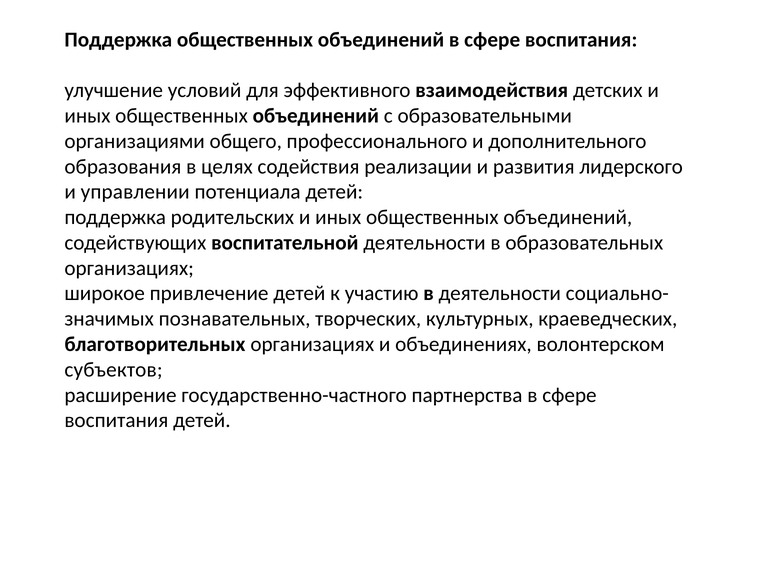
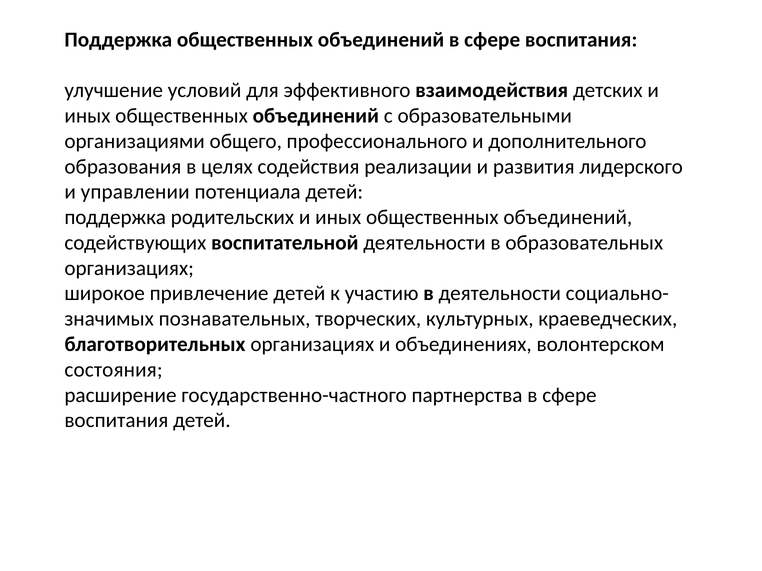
субъектов: субъектов -> состояния
